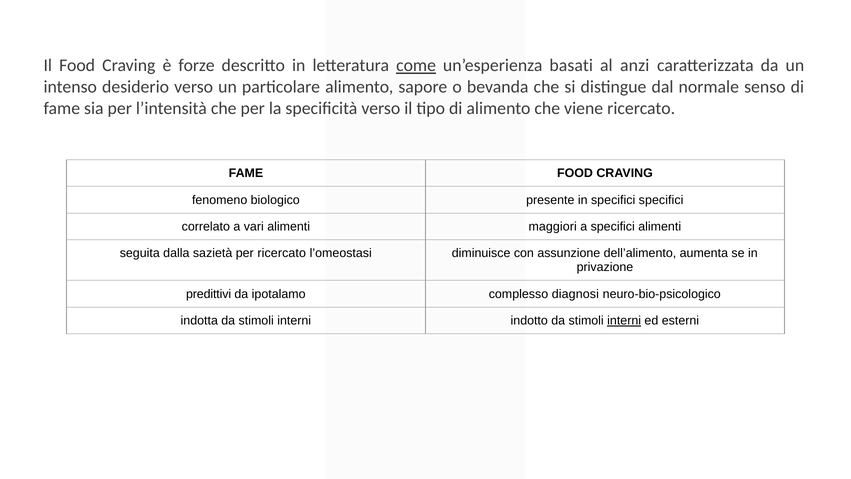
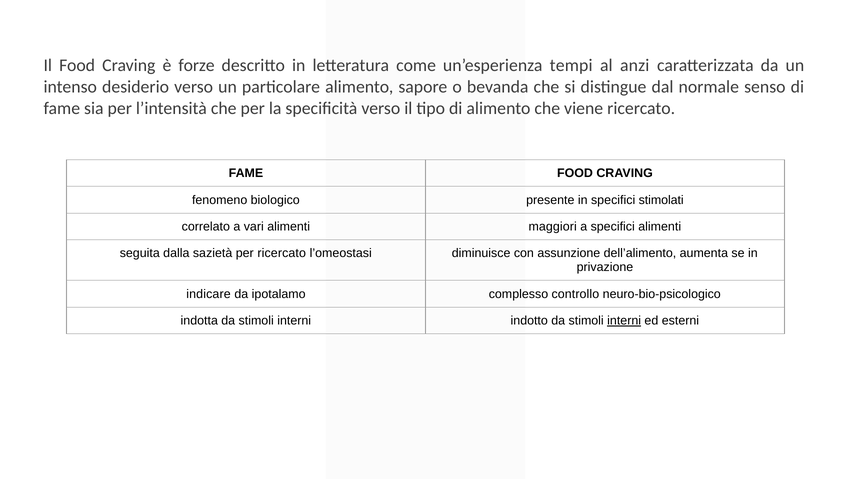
come underline: present -> none
basati: basati -> tempi
specifici specifici: specifici -> stimolati
predittivi: predittivi -> indicare
diagnosi: diagnosi -> controllo
